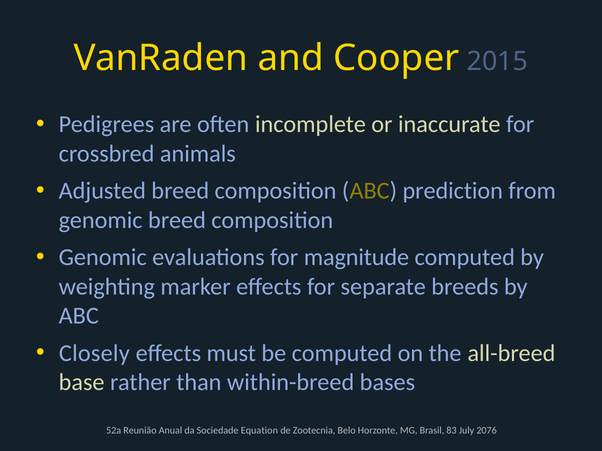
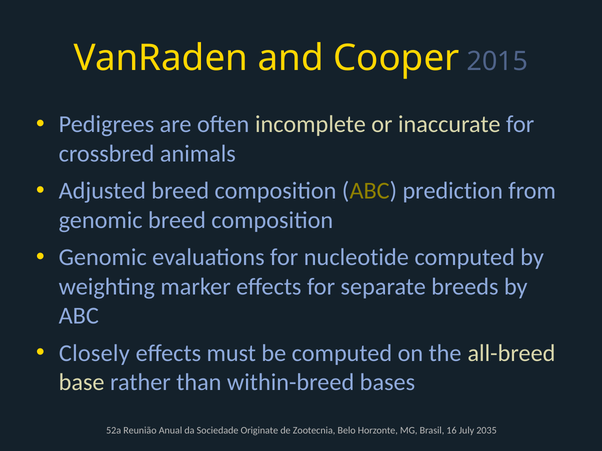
magnitude: magnitude -> nucleotide
Equation: Equation -> Originate
83: 83 -> 16
2076: 2076 -> 2035
